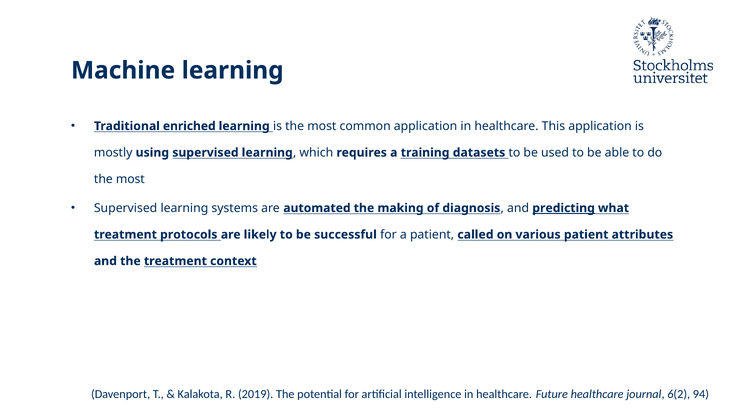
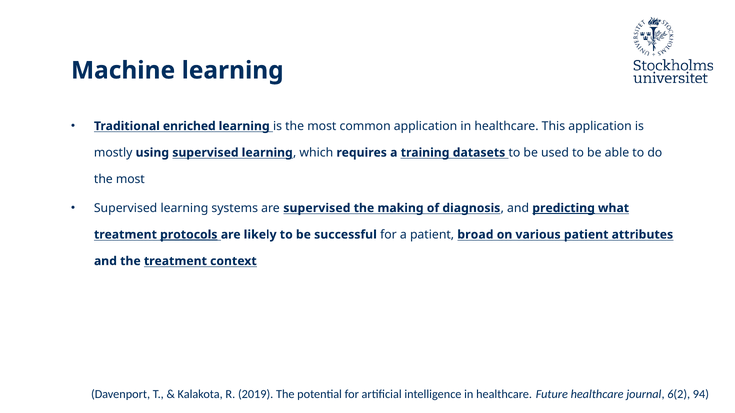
are automated: automated -> supervised
protocols underline: none -> present
called: called -> broad
